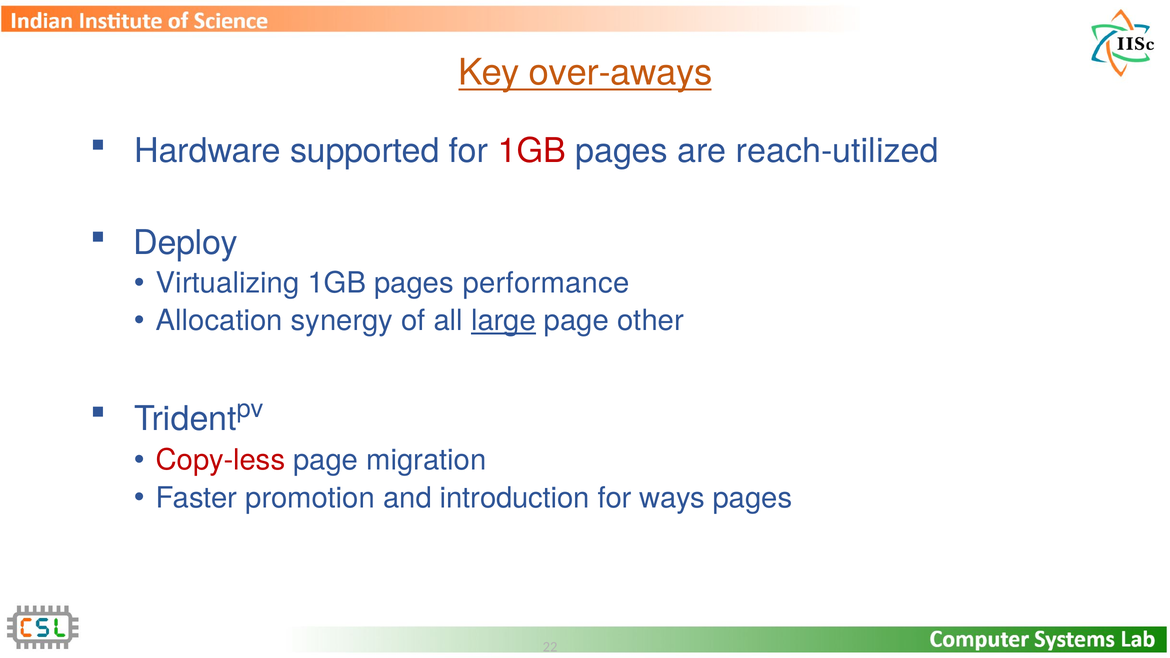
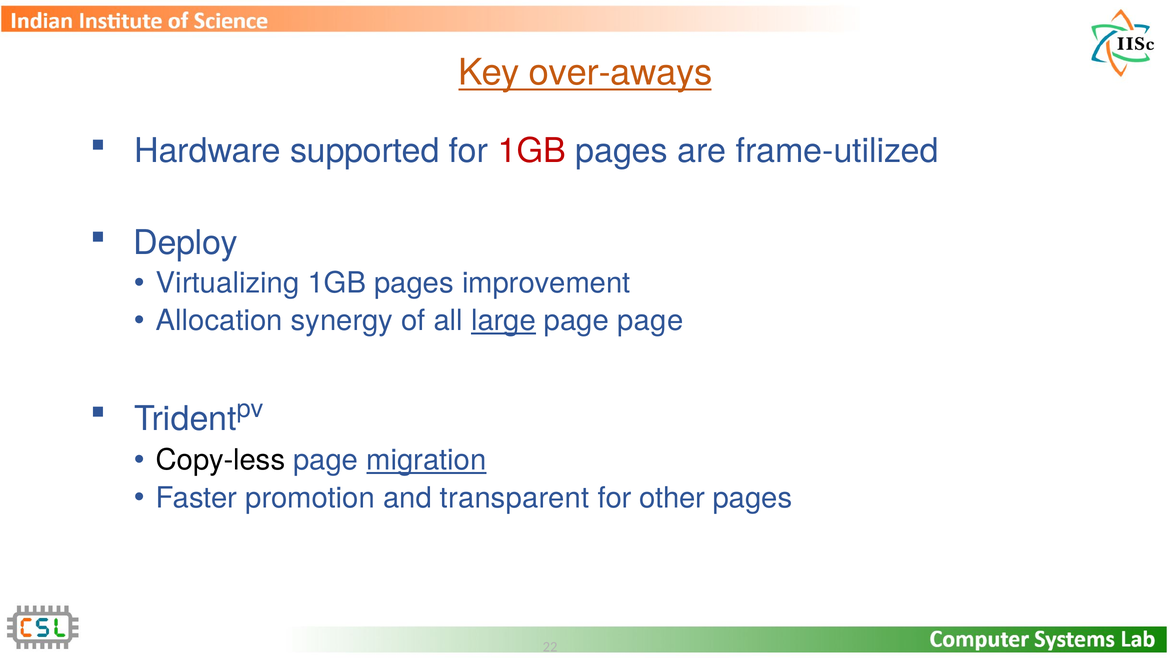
reach-utilized: reach-utilized -> frame-utilized
performance: performance -> improvement
page other: other -> page
Copy-less colour: red -> black
migration underline: none -> present
introduction: introduction -> transparent
ways: ways -> other
